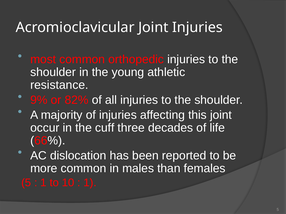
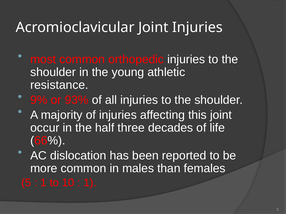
82%: 82% -> 93%
cuff: cuff -> half
